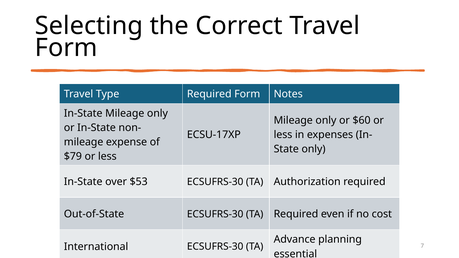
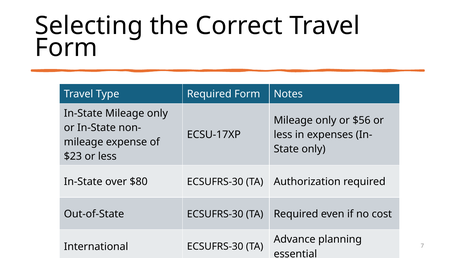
$60: $60 -> $56
$79: $79 -> $23
$53: $53 -> $80
